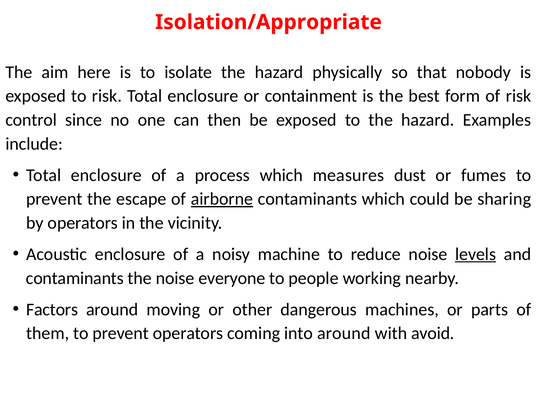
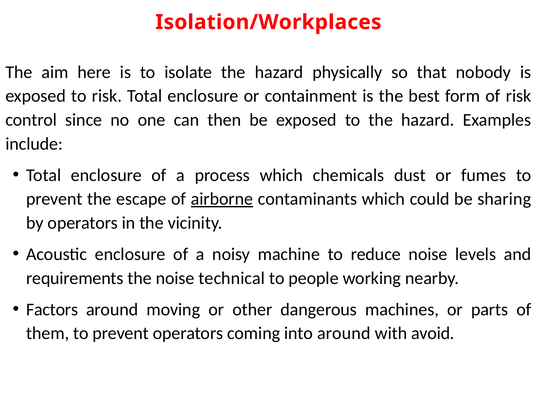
Isolation/Appropriate: Isolation/Appropriate -> Isolation/Workplaces
measures: measures -> chemicals
levels underline: present -> none
contaminants at (75, 278): contaminants -> requirements
everyone: everyone -> technical
